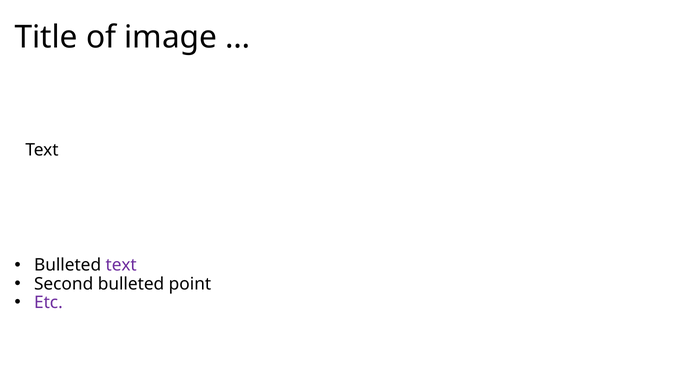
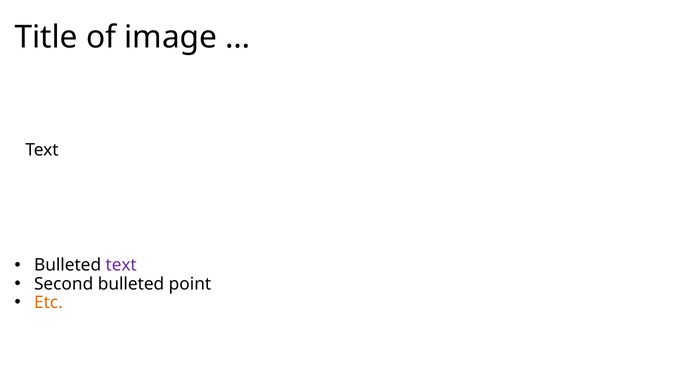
Etc colour: purple -> orange
